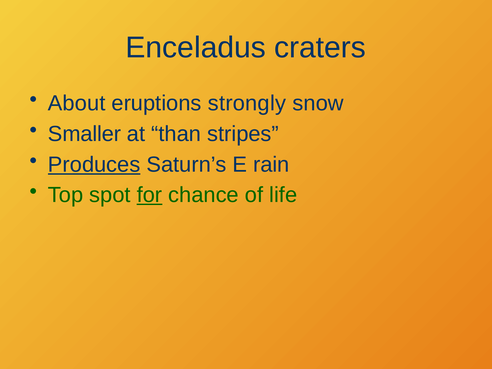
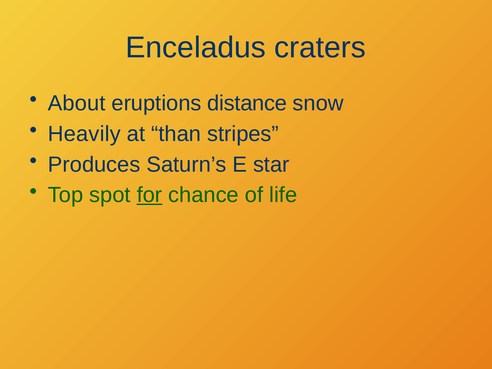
strongly: strongly -> distance
Smaller: Smaller -> Heavily
Produces underline: present -> none
rain: rain -> star
